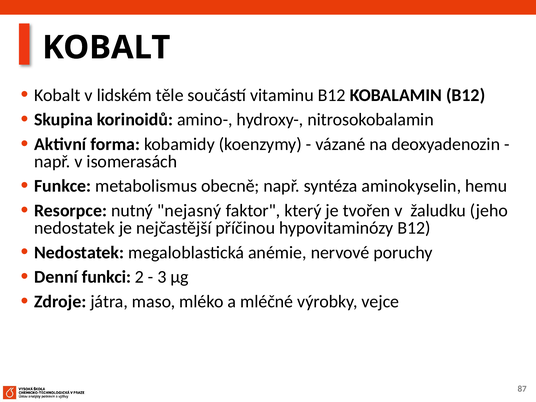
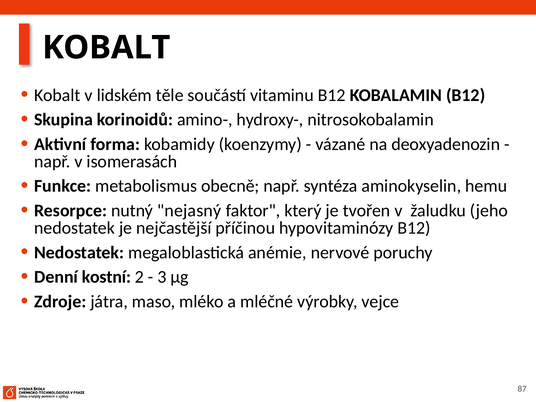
funkci: funkci -> kostní
